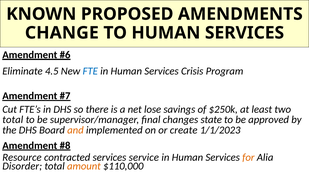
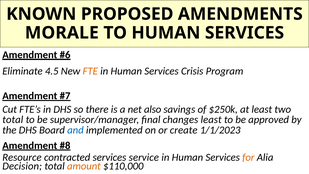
CHANGE: CHANGE -> MORALE
FTE colour: blue -> orange
lose: lose -> also
changes state: state -> least
and colour: orange -> blue
Disorder: Disorder -> Decision
